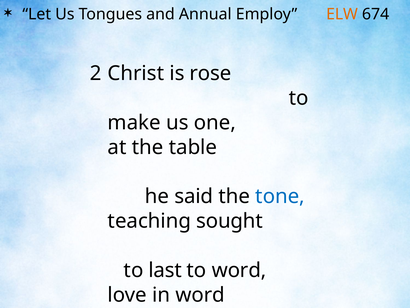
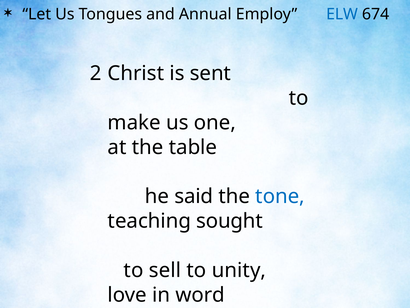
ELW colour: orange -> blue
rose: rose -> sent
last: last -> sell
to word: word -> unity
